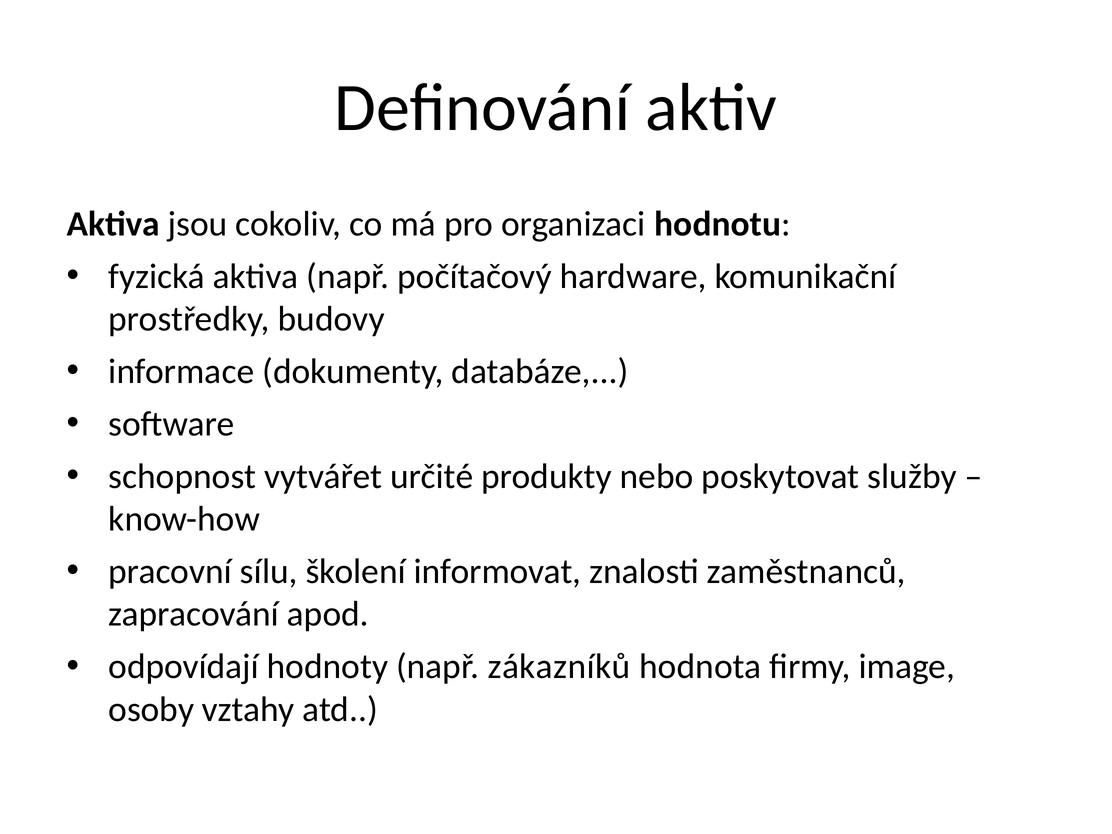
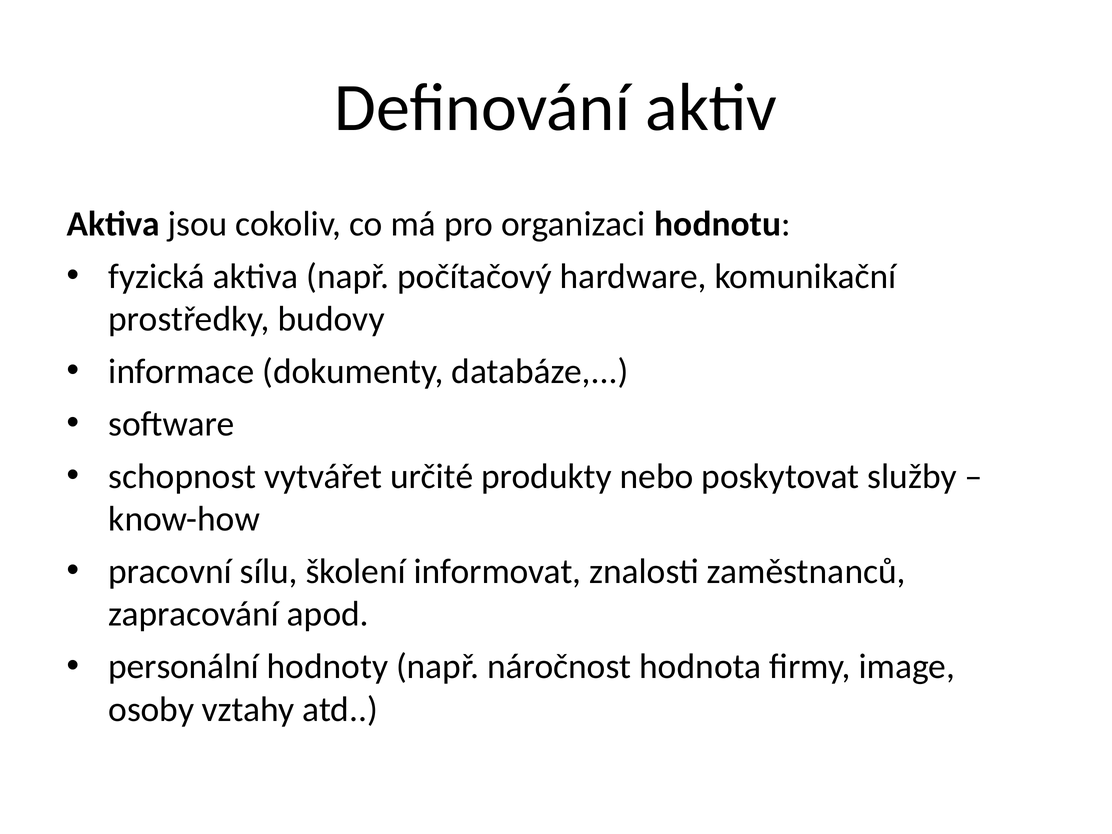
odpovídají: odpovídají -> personální
zákazníků: zákazníků -> náročnost
